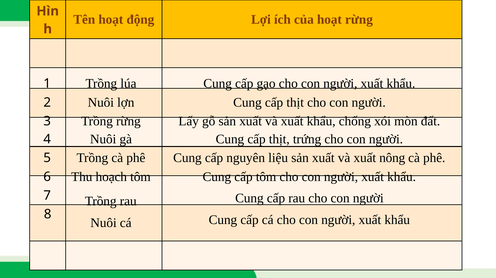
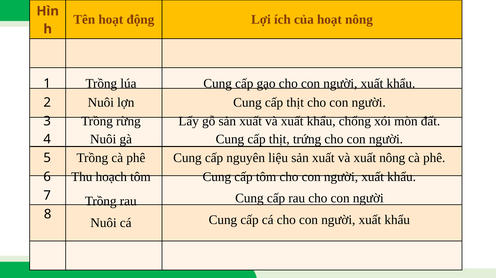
hoạt rừng: rừng -> nông
